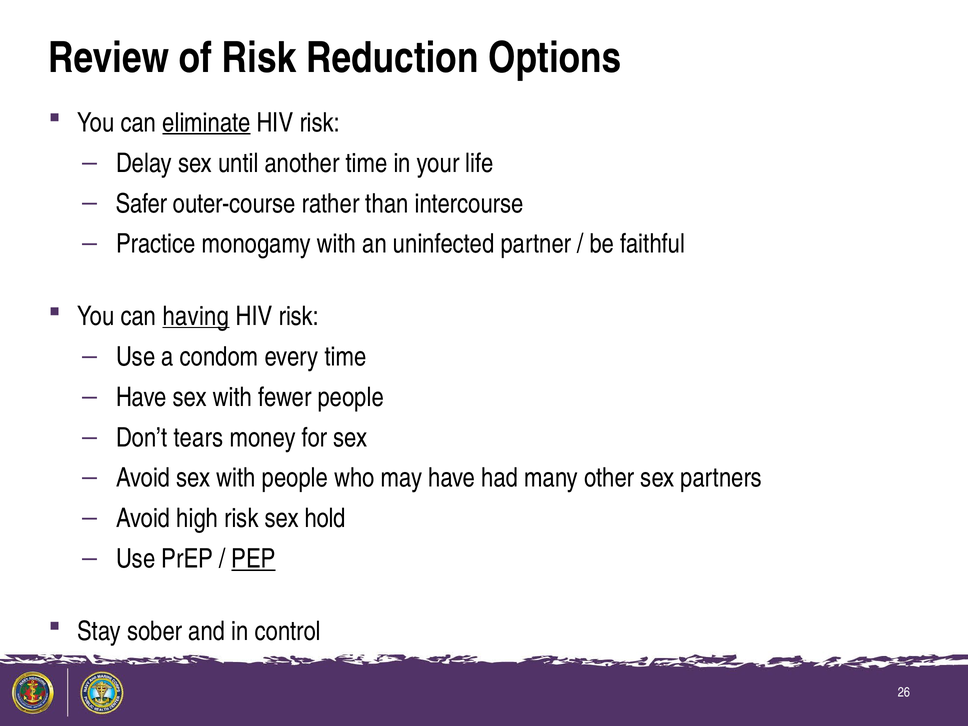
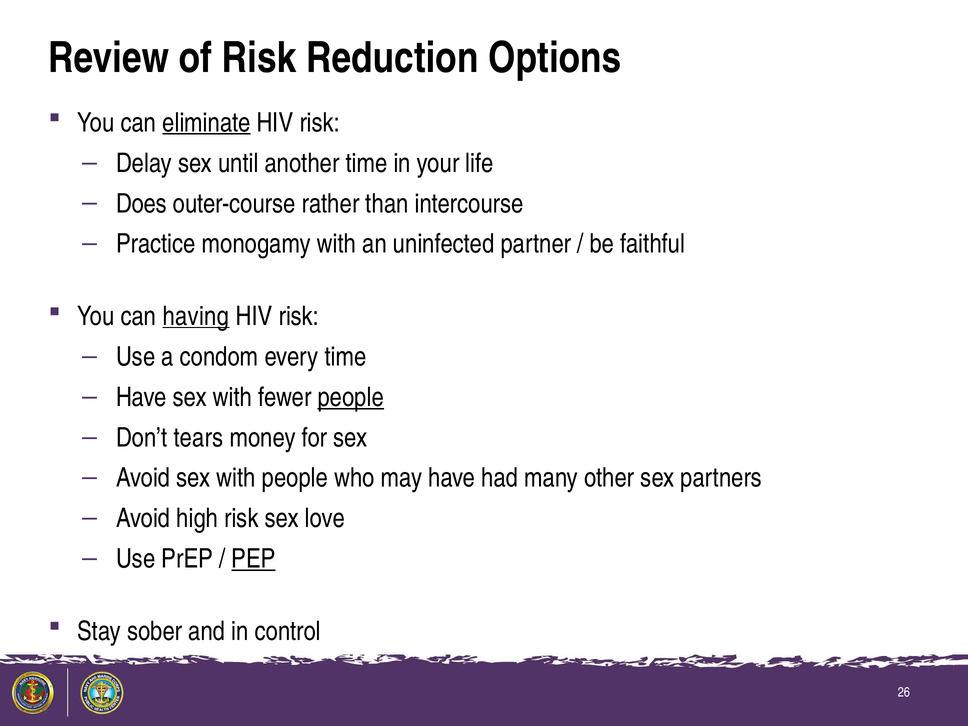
Safer: Safer -> Does
people at (351, 397) underline: none -> present
hold: hold -> love
